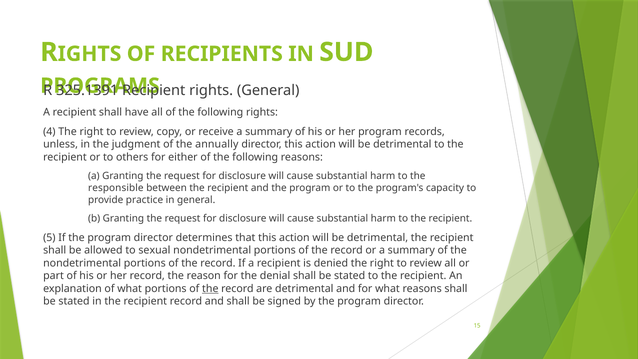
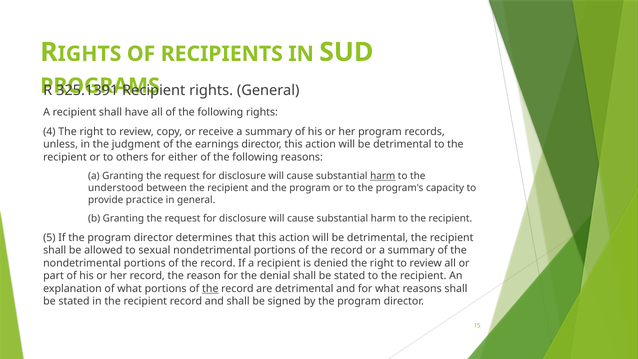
annually: annually -> earnings
harm at (383, 176) underline: none -> present
responsible: responsible -> understood
